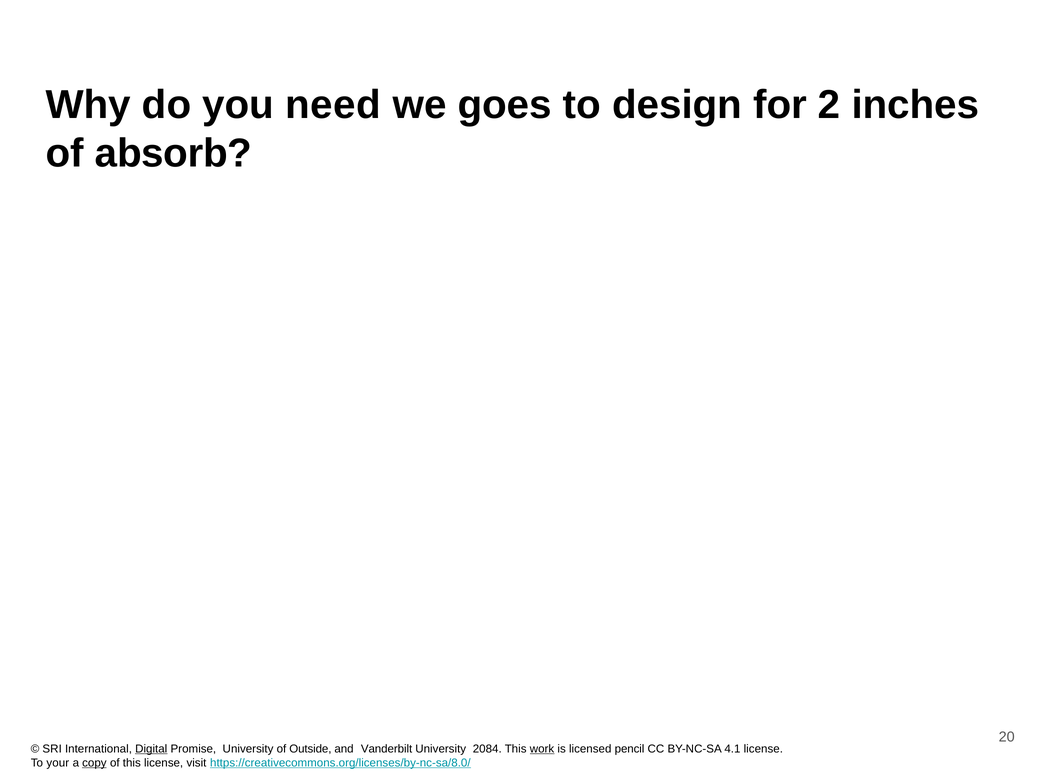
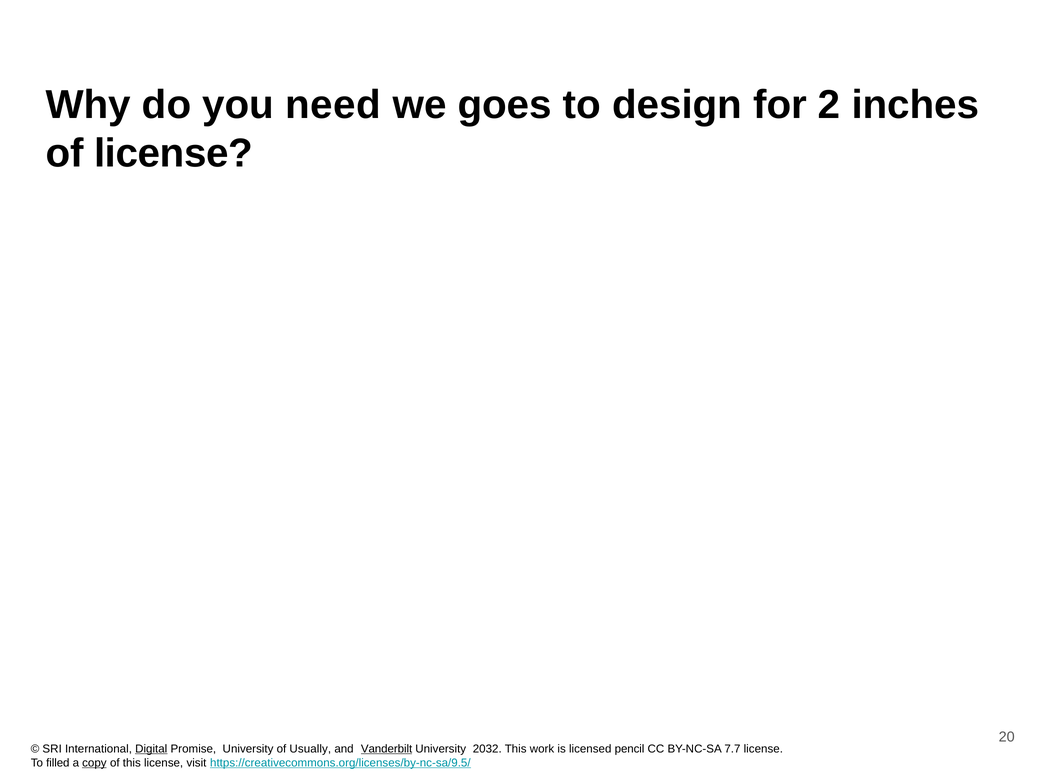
of absorb: absorb -> license
Outside: Outside -> Usually
Vanderbilt underline: none -> present
2084: 2084 -> 2032
work underline: present -> none
4.1: 4.1 -> 7.7
your: your -> filled
https://creativecommons.org/licenses/by-nc-sa/8.0/: https://creativecommons.org/licenses/by-nc-sa/8.0/ -> https://creativecommons.org/licenses/by-nc-sa/9.5/
